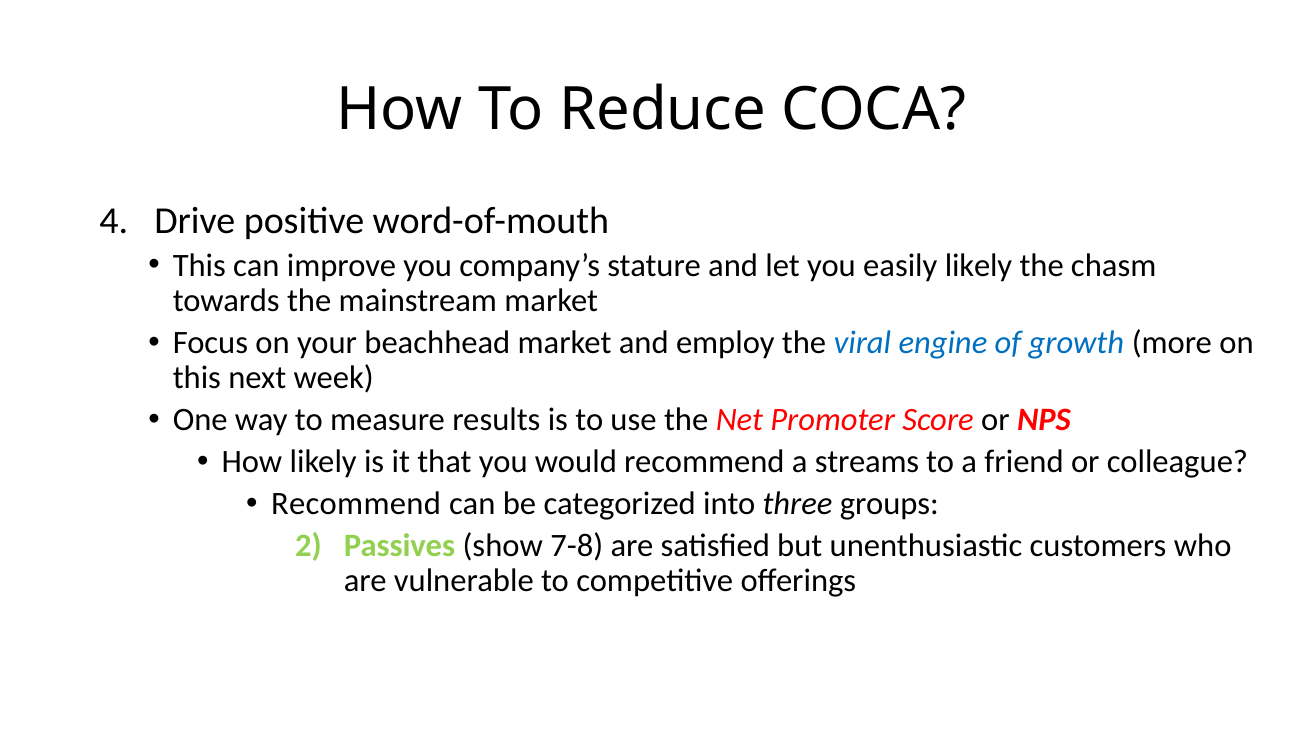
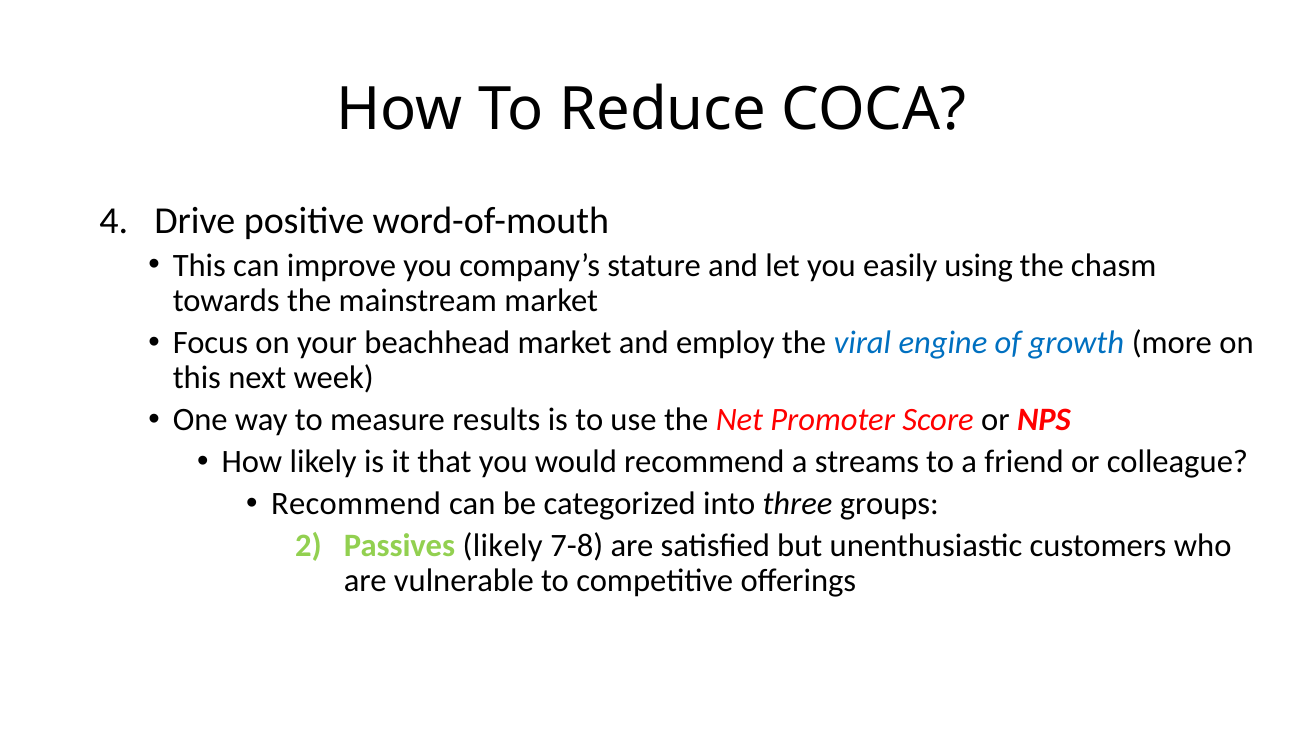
easily likely: likely -> using
Passives show: show -> likely
